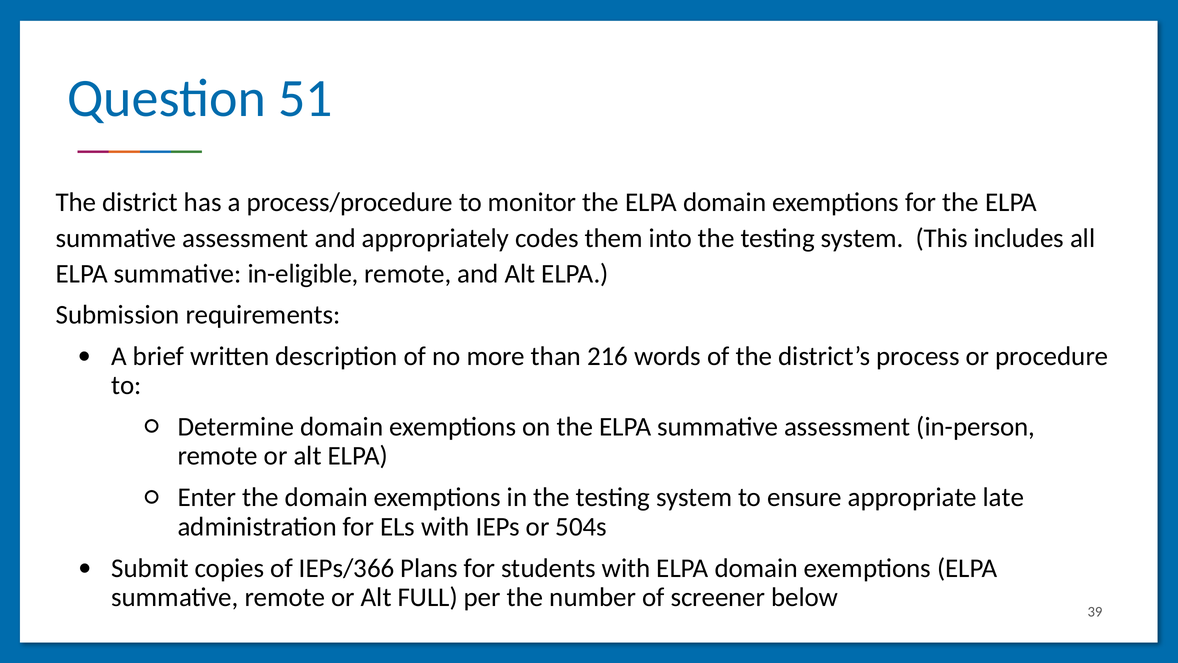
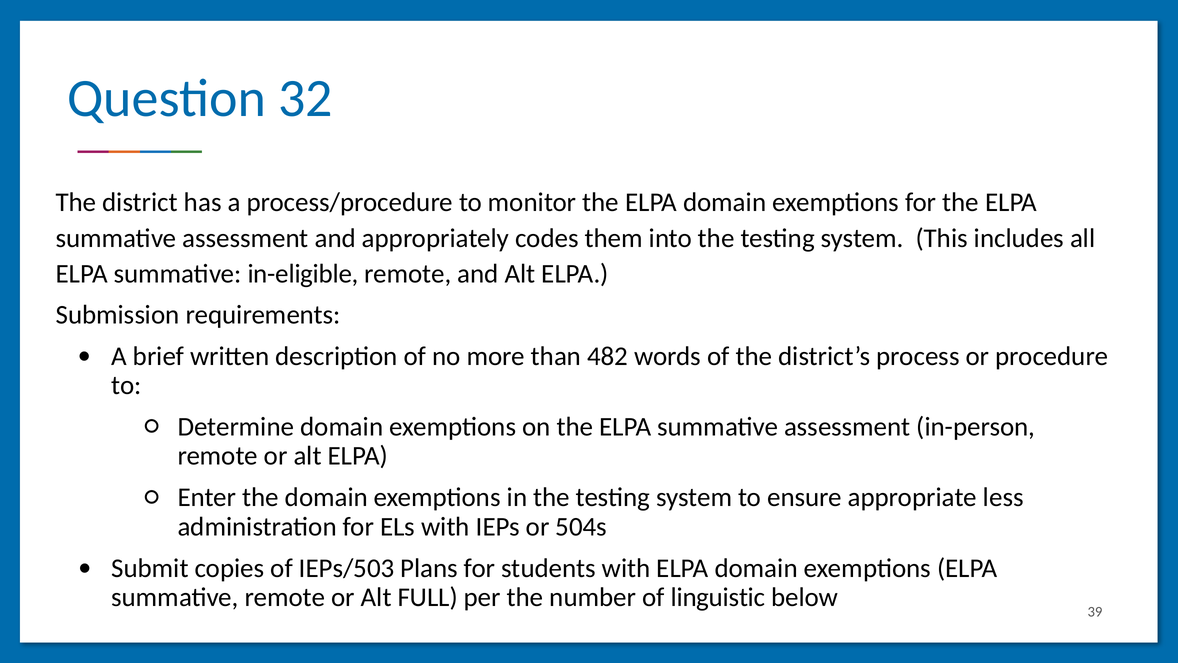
51: 51 -> 32
216: 216 -> 482
late: late -> less
IEPs/366: IEPs/366 -> IEPs/503
screener: screener -> linguistic
